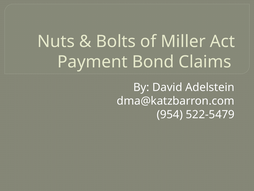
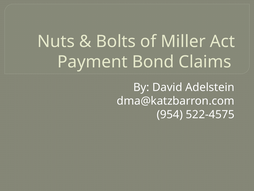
522-5479: 522-5479 -> 522-4575
